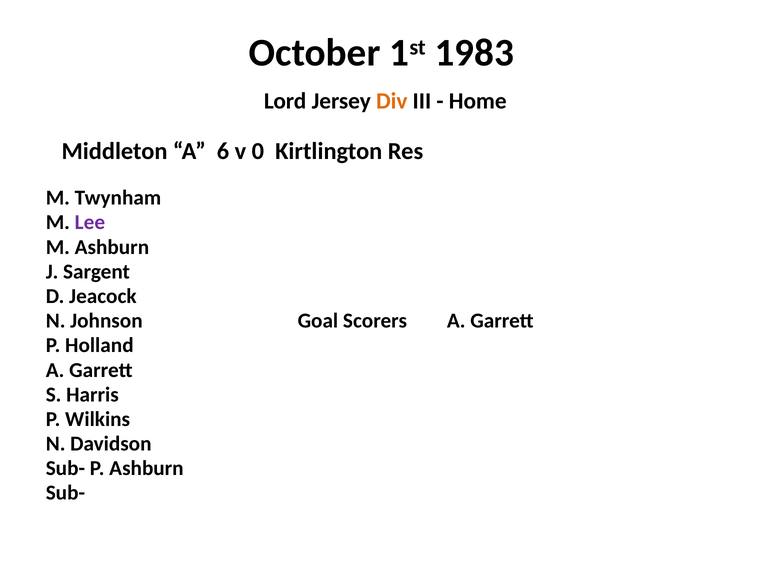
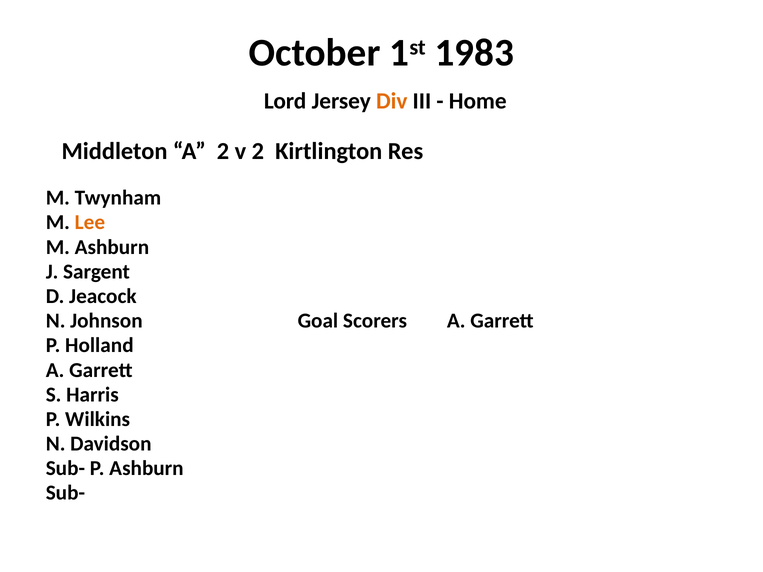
A 6: 6 -> 2
v 0: 0 -> 2
Lee colour: purple -> orange
